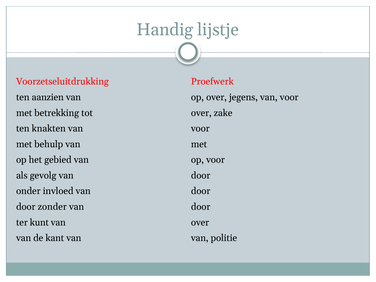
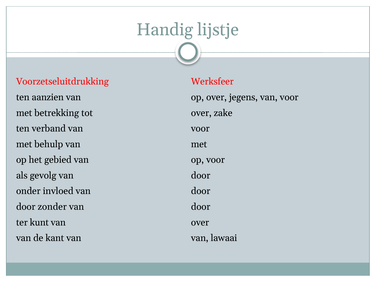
Proefwerk: Proefwerk -> Werksfeer
knakten: knakten -> verband
politie: politie -> lawaai
